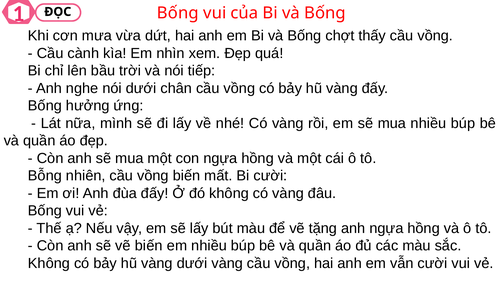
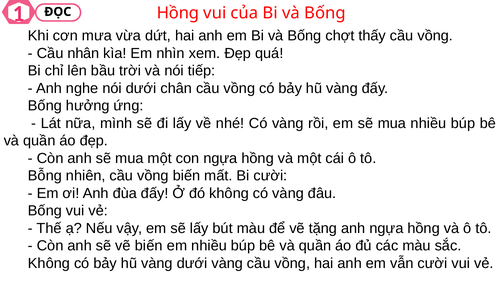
Bống at (178, 13): Bống -> Hồng
cành: cành -> nhân
